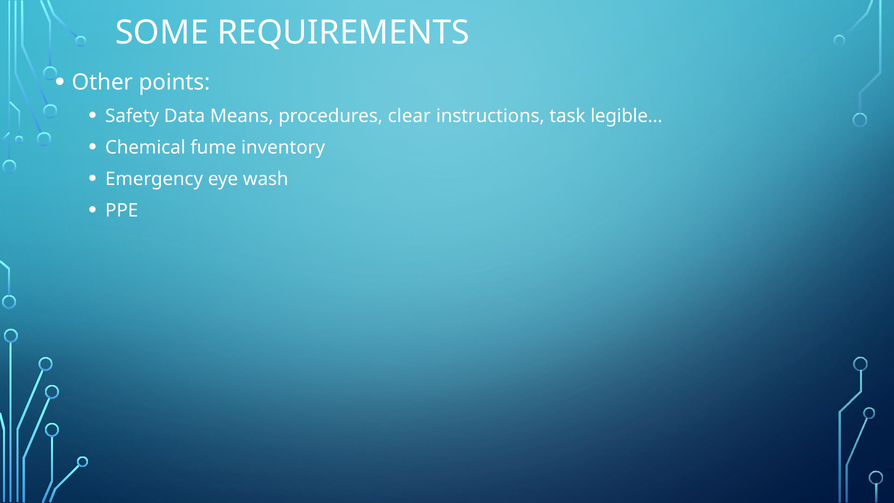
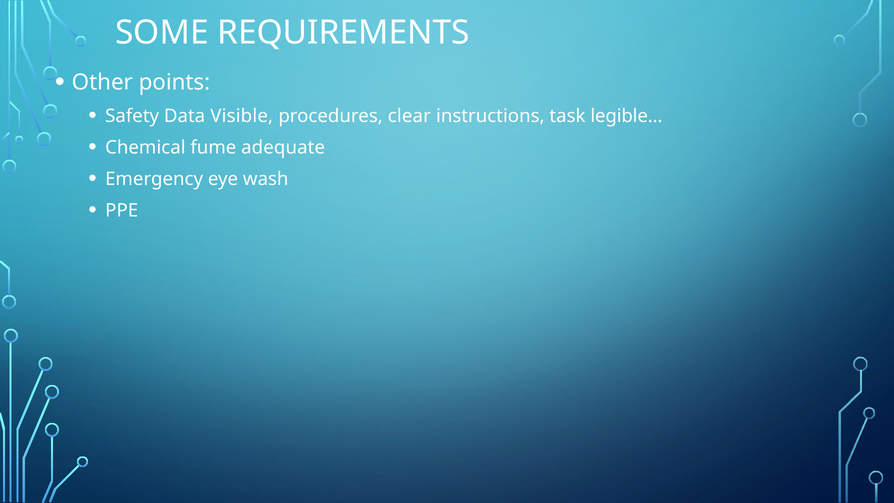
Means: Means -> Visible
inventory: inventory -> adequate
